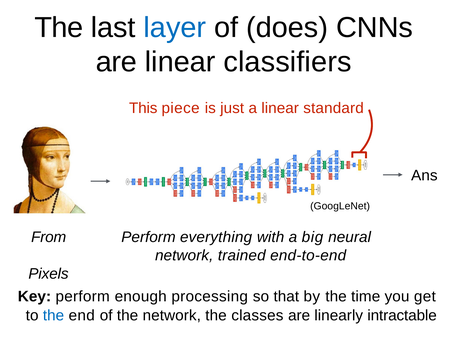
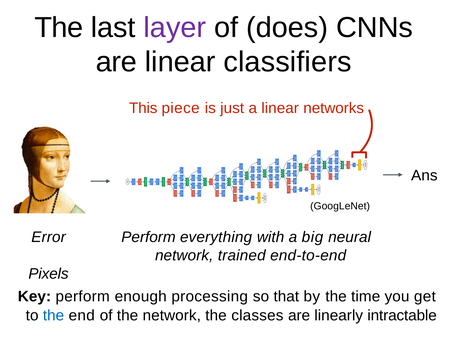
layer colour: blue -> purple
standard: standard -> networks
From: From -> Error
